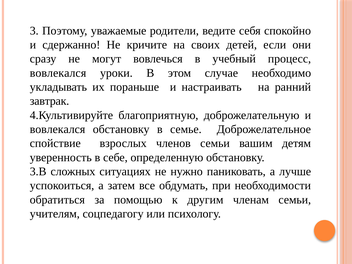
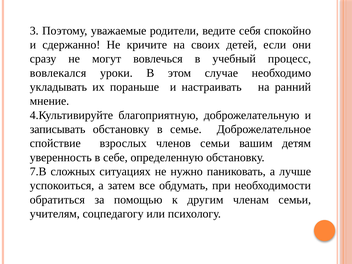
завтрак: завтрак -> мнение
вовлекался at (58, 129): вовлекался -> записывать
3.В: 3.В -> 7.В
